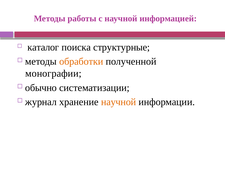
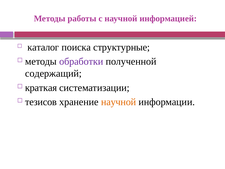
обработки colour: orange -> purple
монографии: монографии -> содержащий
обычно: обычно -> краткая
журнал: журнал -> тезисов
